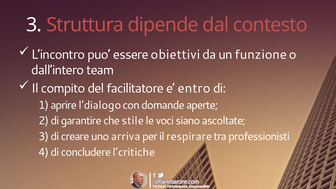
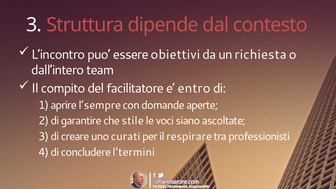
funzione: funzione -> richiesta
l’dialogo: l’dialogo -> l’sempre
arriva: arriva -> curati
l’critiche: l’critiche -> l’termini
